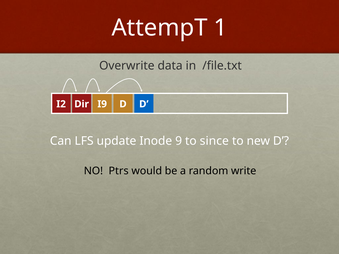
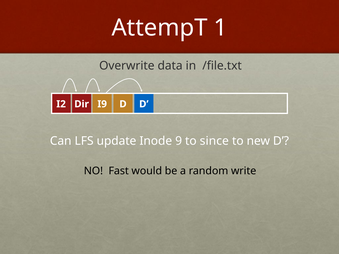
Ptrs: Ptrs -> Fast
